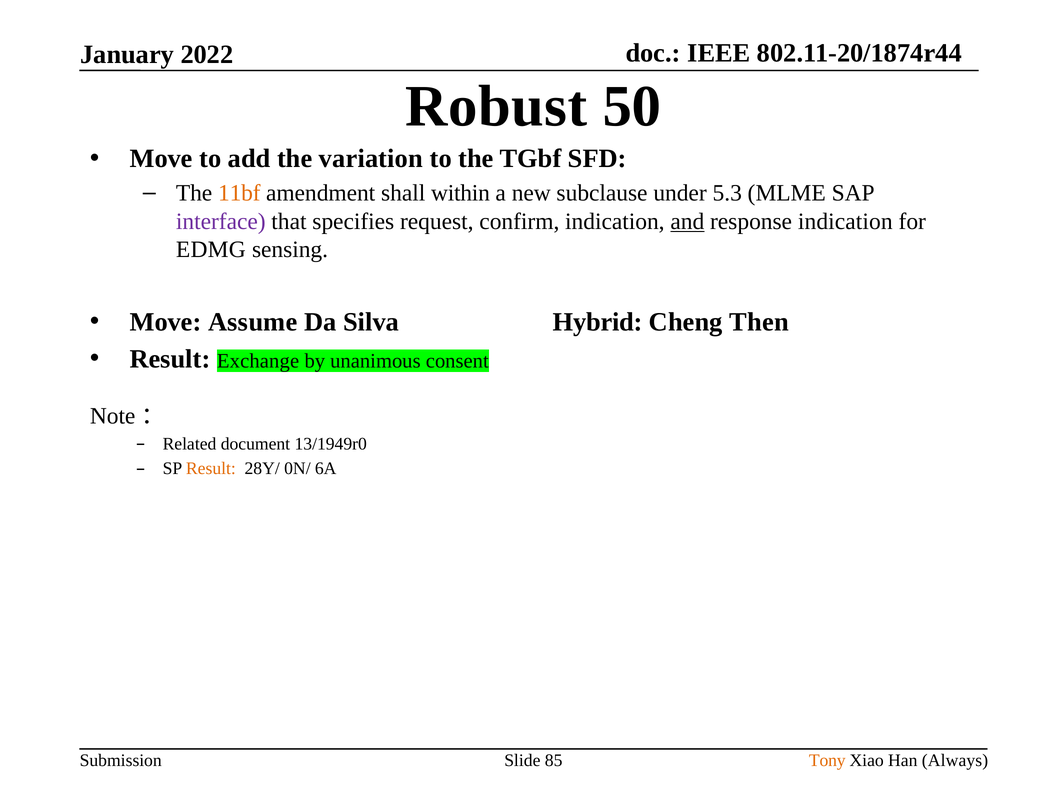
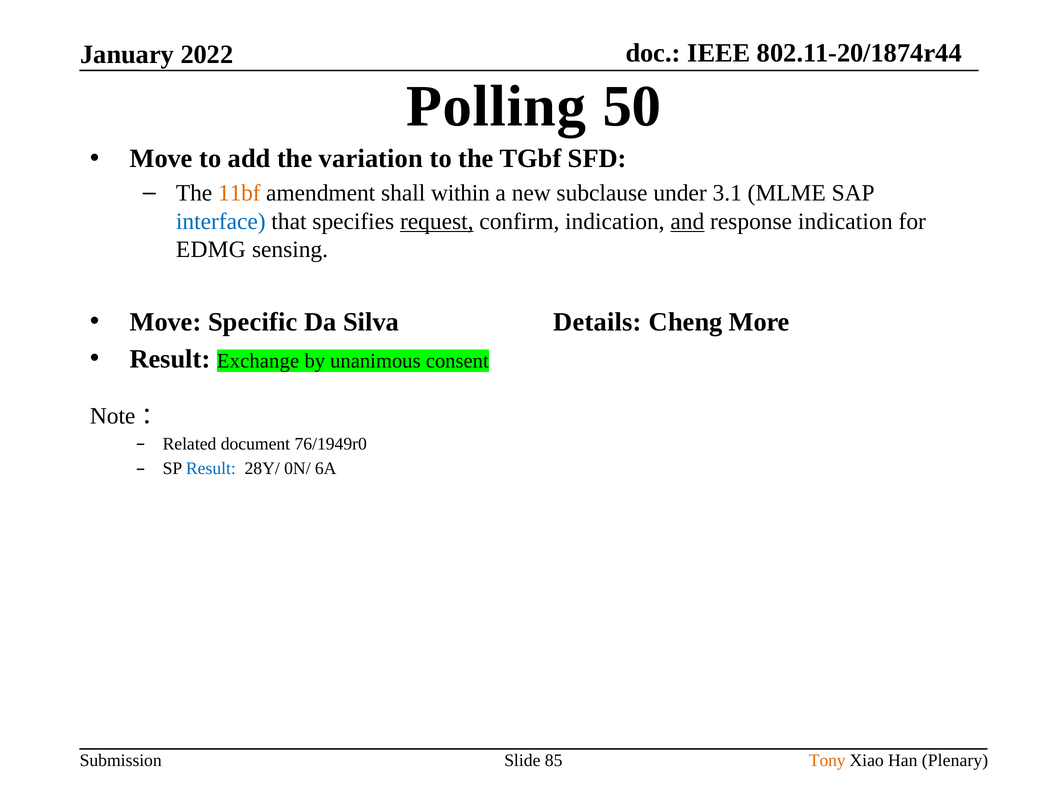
Robust: Robust -> Polling
5.3: 5.3 -> 3.1
interface colour: purple -> blue
request underline: none -> present
Assume: Assume -> Specific
Hybrid: Hybrid -> Details
Then: Then -> More
13/1949r0: 13/1949r0 -> 76/1949r0
Result at (211, 469) colour: orange -> blue
Always: Always -> Plenary
